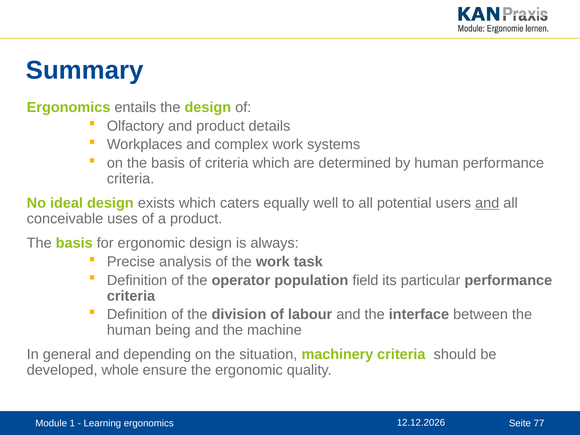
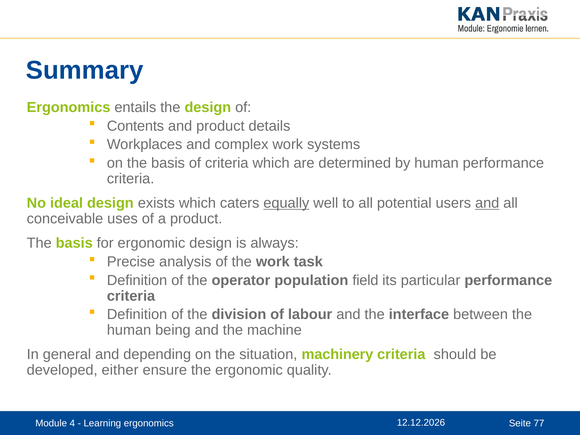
Olfactory: Olfactory -> Contents
equally underline: none -> present
whole: whole -> either
1: 1 -> 4
